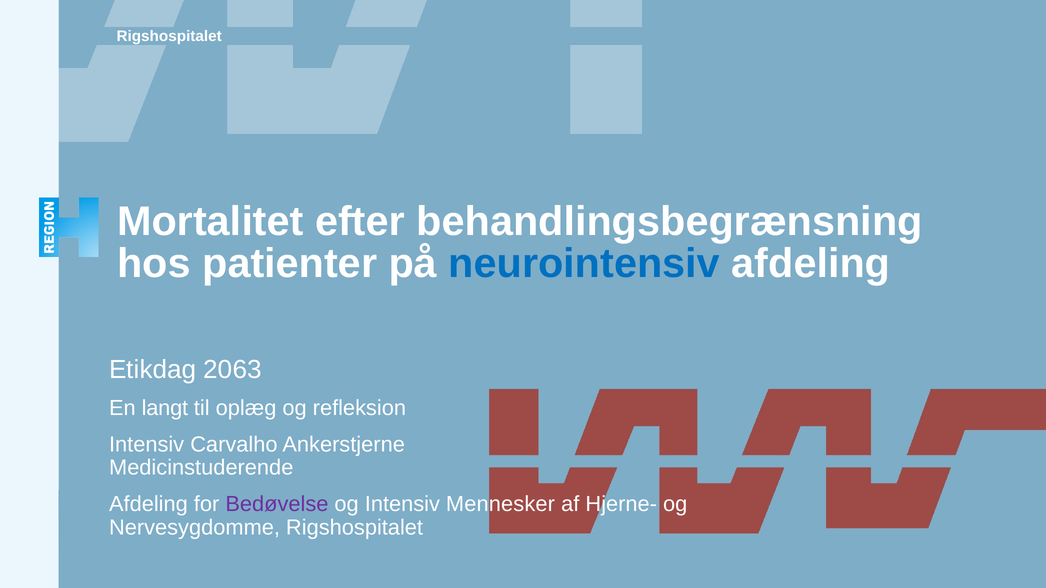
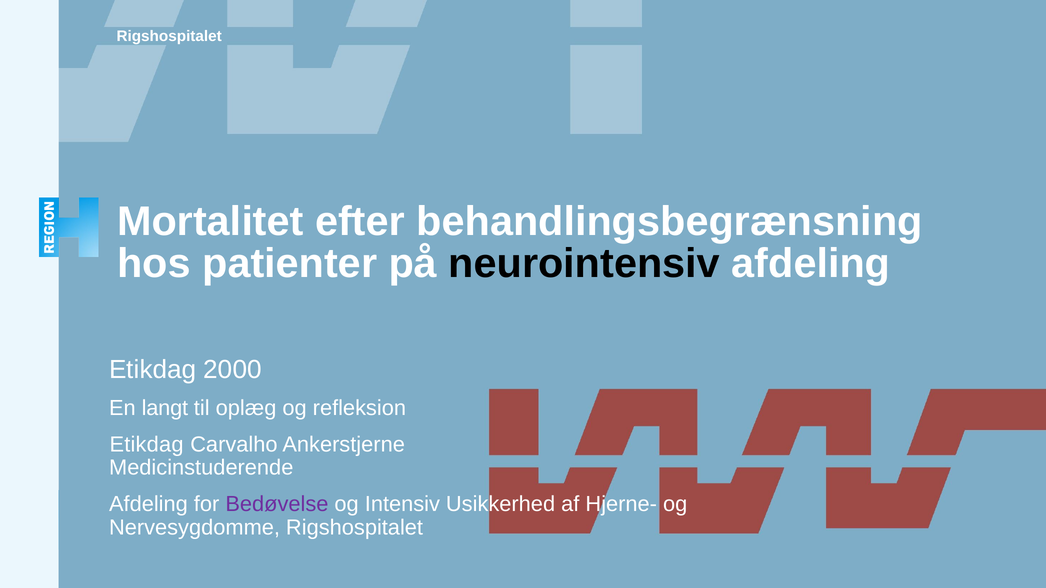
neurointensiv colour: blue -> black
2063: 2063 -> 2000
Intensiv at (147, 445): Intensiv -> Etikdag
Mennesker: Mennesker -> Usikkerhed
